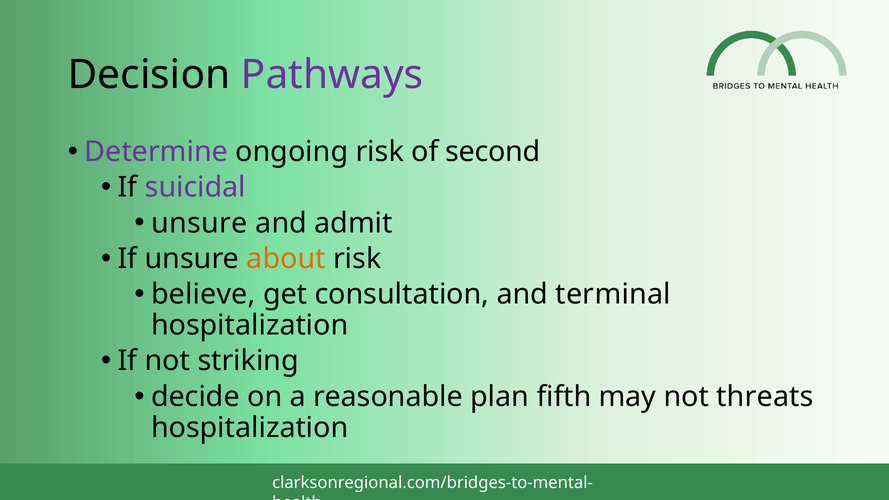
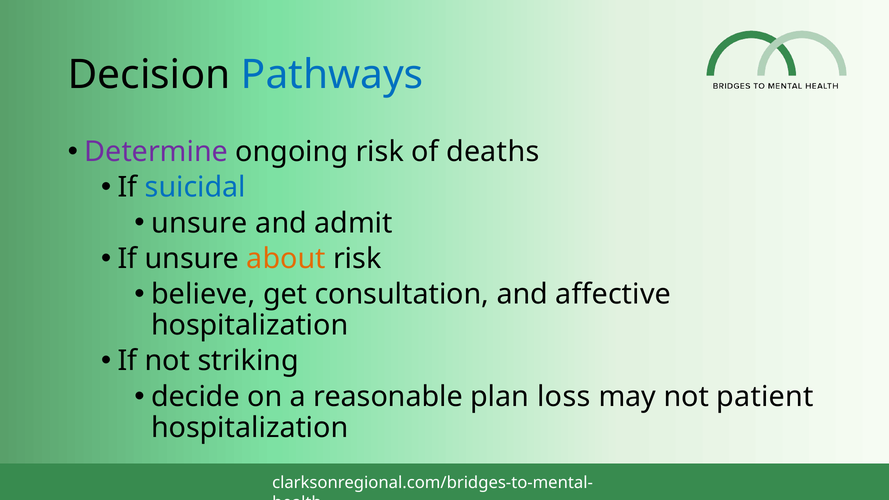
Pathways colour: purple -> blue
second: second -> deaths
suicidal colour: purple -> blue
terminal: terminal -> affective
fifth: fifth -> loss
threats: threats -> patient
